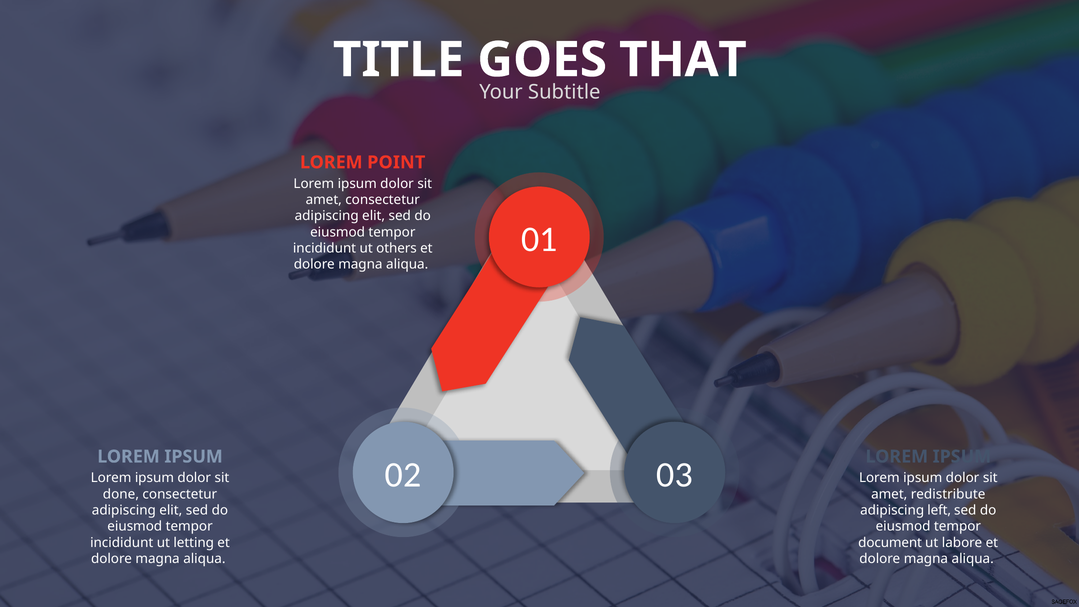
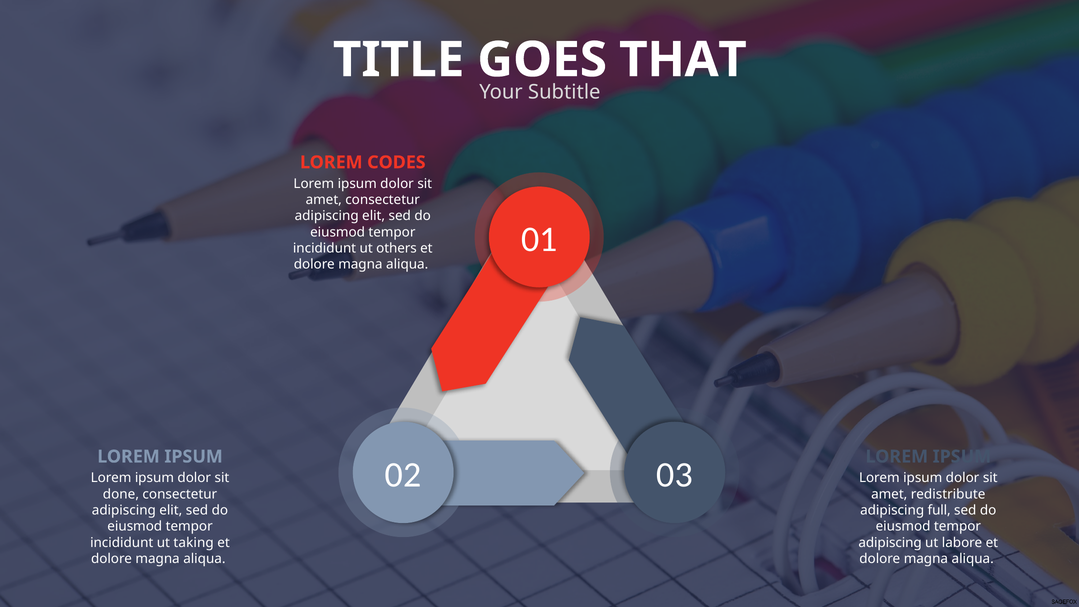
POINT: POINT -> CODES
left: left -> full
letting: letting -> taking
document at (890, 543): document -> adipiscing
